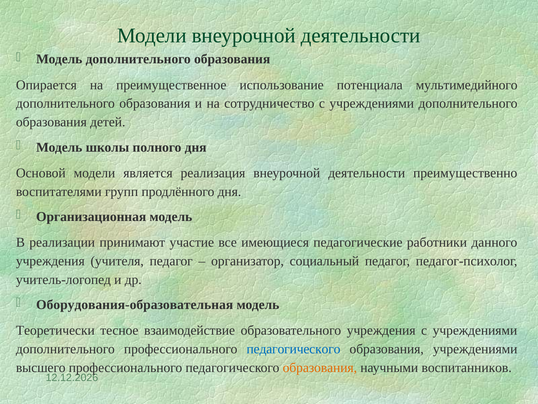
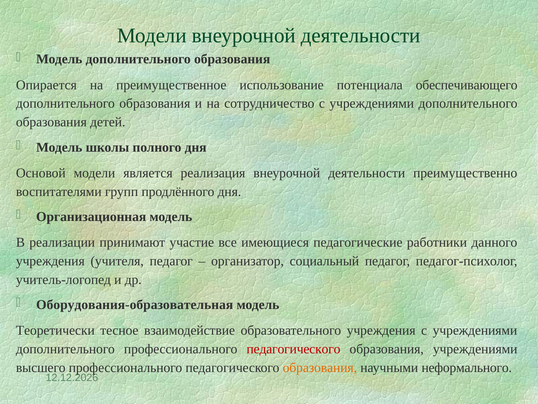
мультимедийного: мультимедийного -> обеспечивающего
педагогического at (293, 349) colour: blue -> red
воспитанников: воспитанников -> неформального
